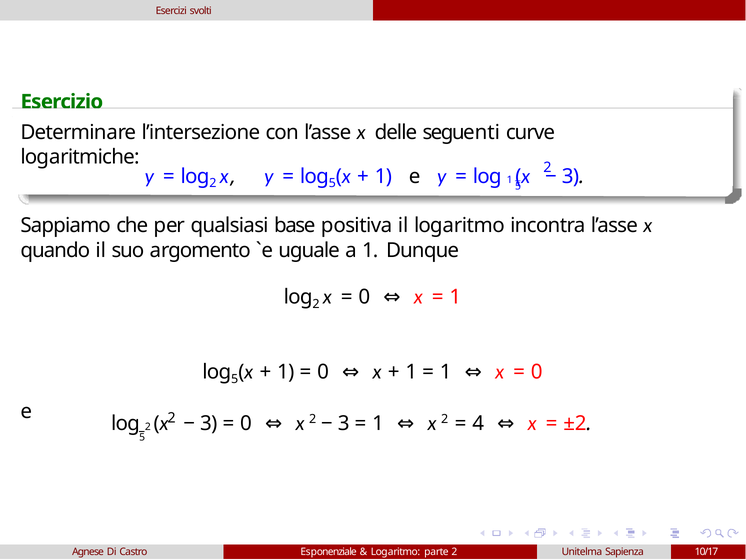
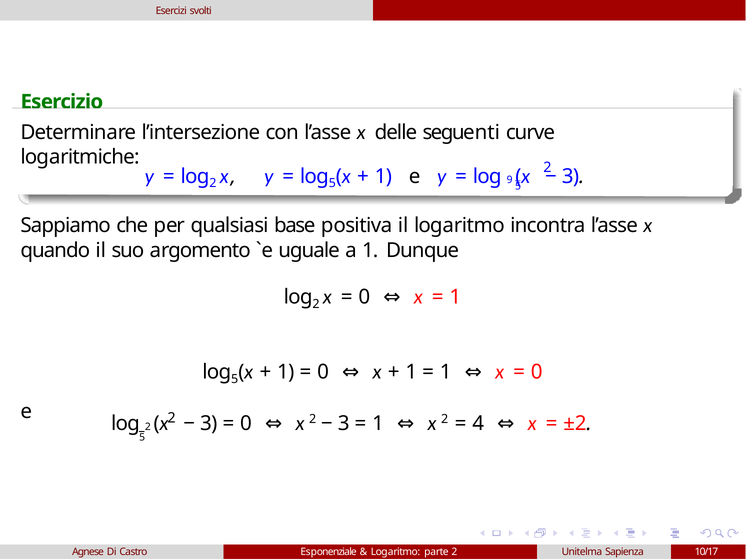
log 1: 1 -> 9
